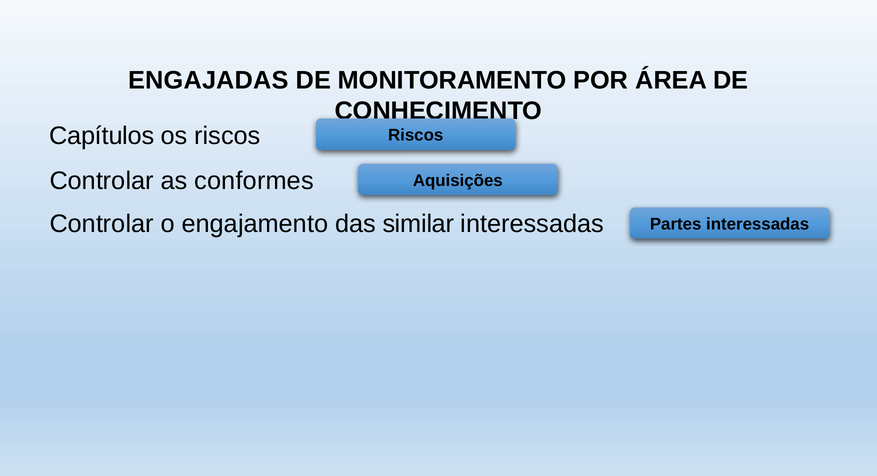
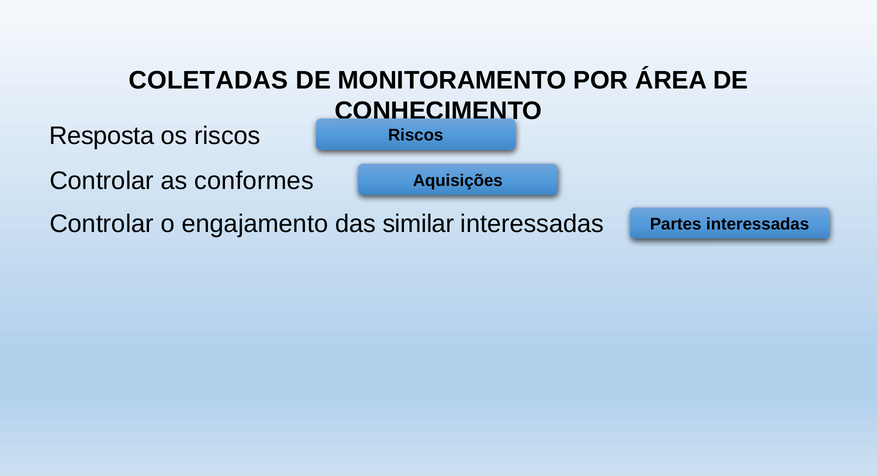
ENGAJADAS: ENGAJADAS -> COLETADAS
Capítulos: Capítulos -> Resposta
